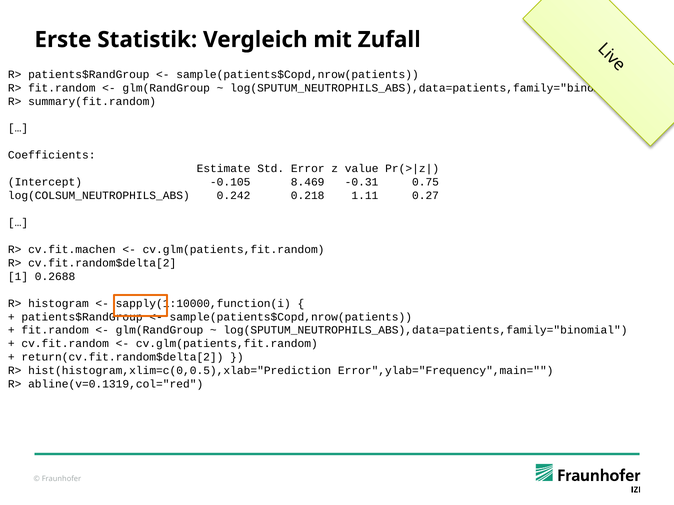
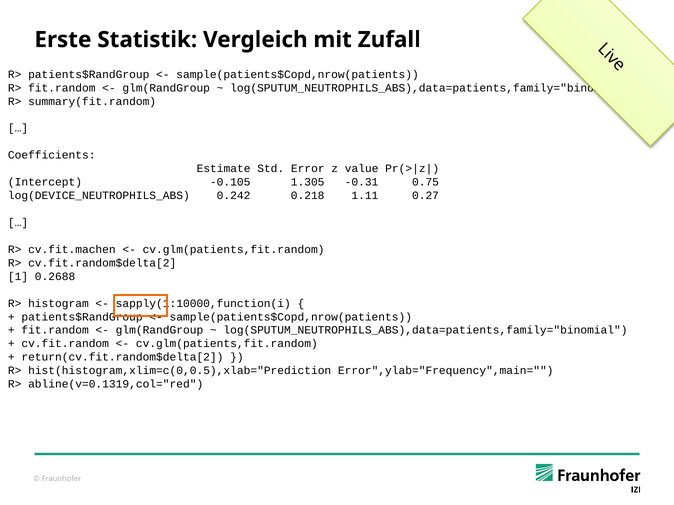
8.469: 8.469 -> 1.305
log(COLSUM_NEUTROPHILS_ABS: log(COLSUM_NEUTROPHILS_ABS -> log(DEVICE_NEUTROPHILS_ABS
